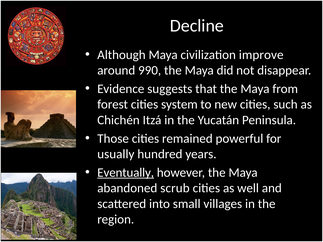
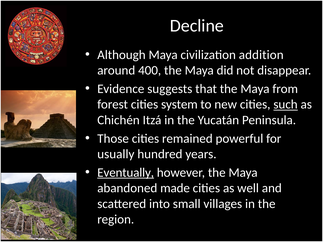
improve: improve -> addition
990: 990 -> 400
such underline: none -> present
scrub: scrub -> made
